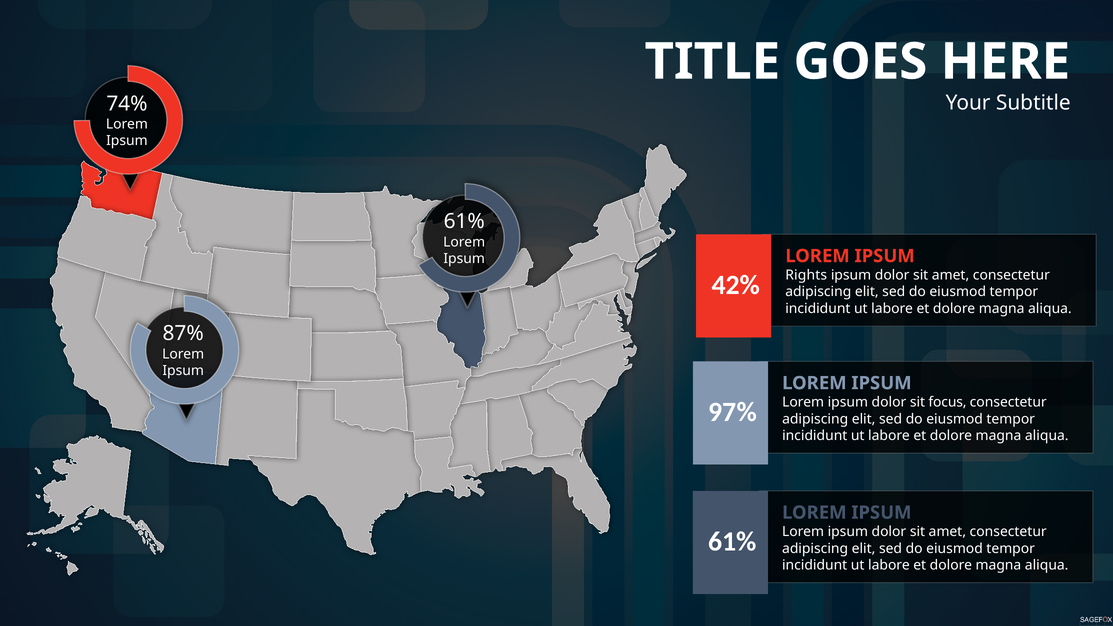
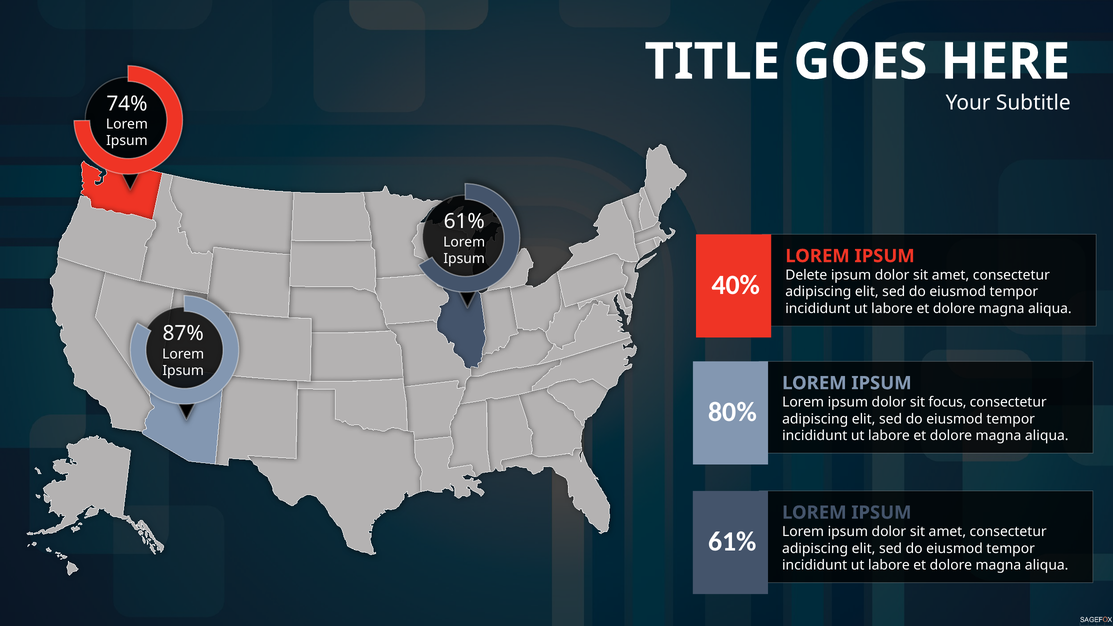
Rights: Rights -> Delete
42%: 42% -> 40%
97%: 97% -> 80%
